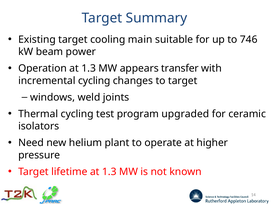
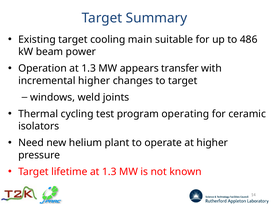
746: 746 -> 486
incremental cycling: cycling -> higher
upgraded: upgraded -> operating
